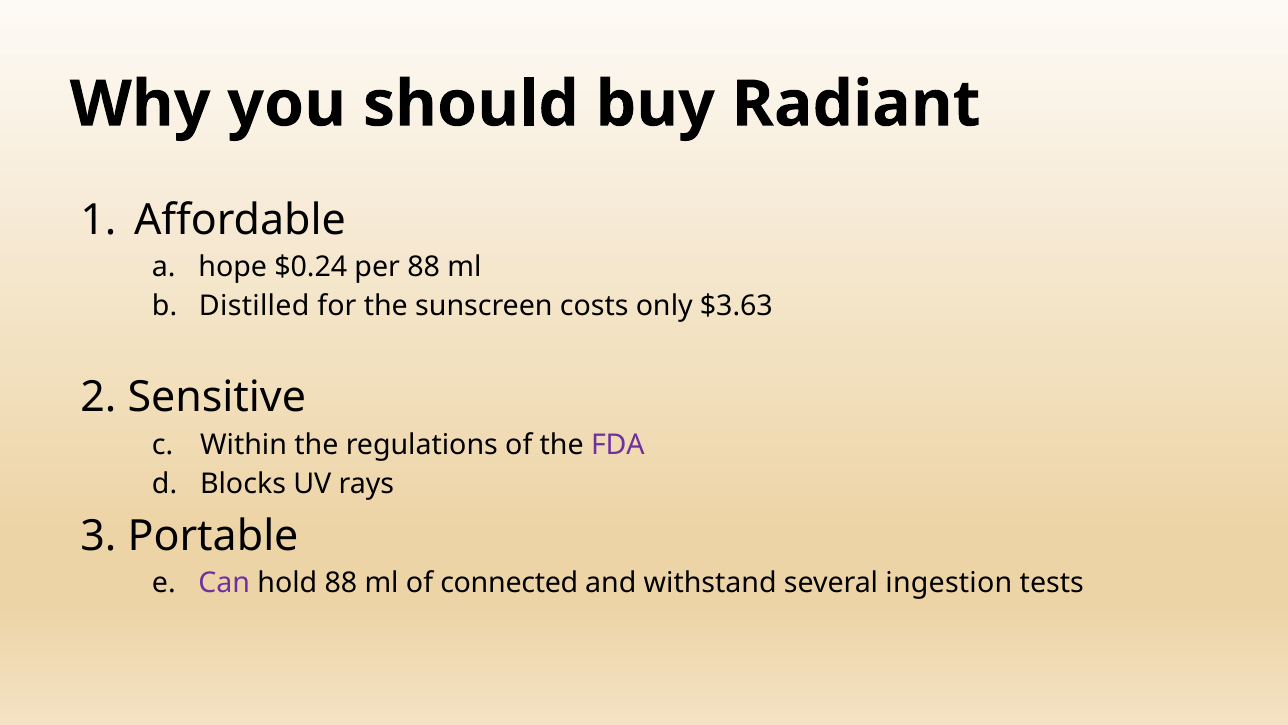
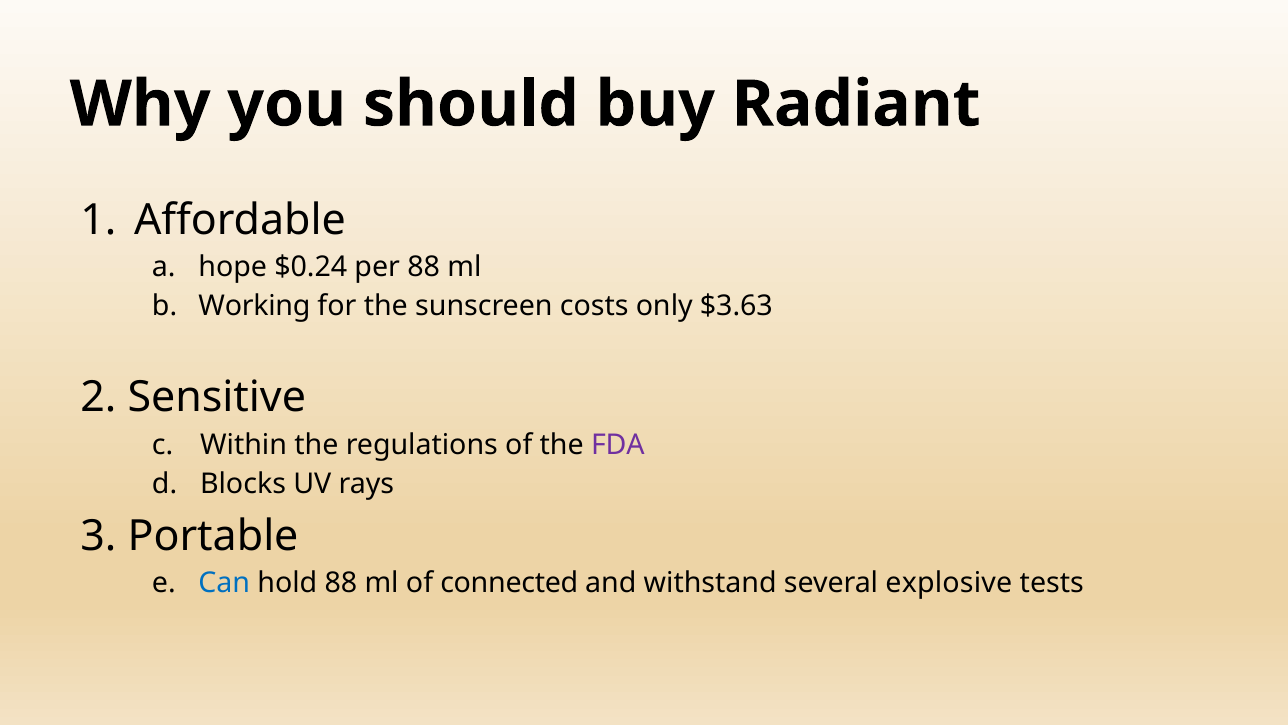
Distilled: Distilled -> Working
Can colour: purple -> blue
ingestion: ingestion -> explosive
